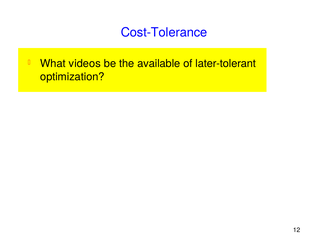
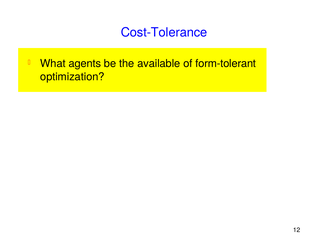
videos: videos -> agents
later-tolerant: later-tolerant -> form-tolerant
